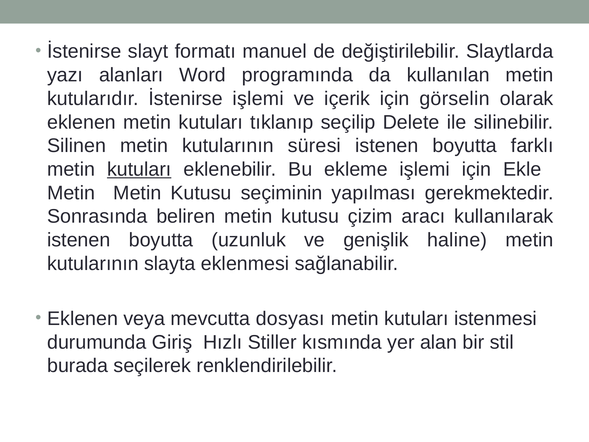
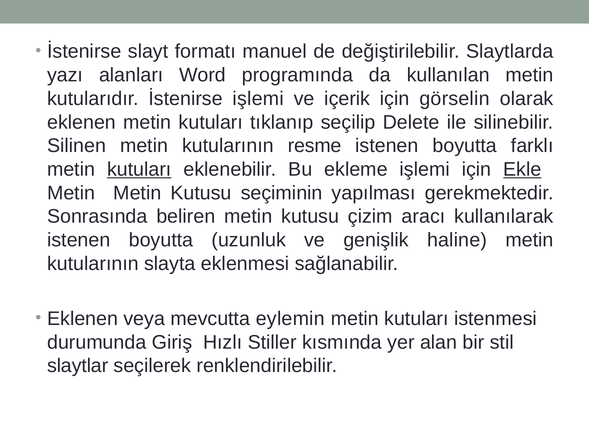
süresi: süresi -> resme
Ekle underline: none -> present
dosyası: dosyası -> eylemin
burada: burada -> slaytlar
